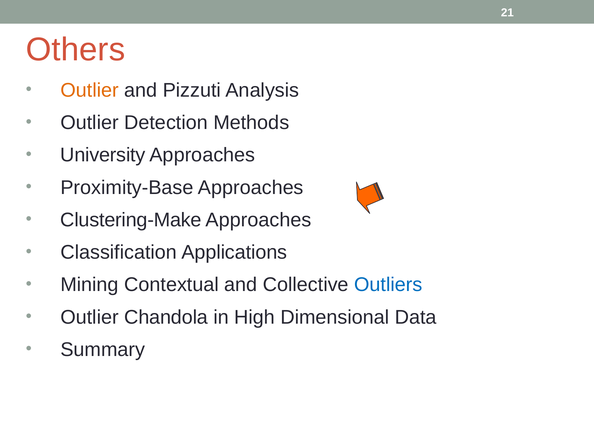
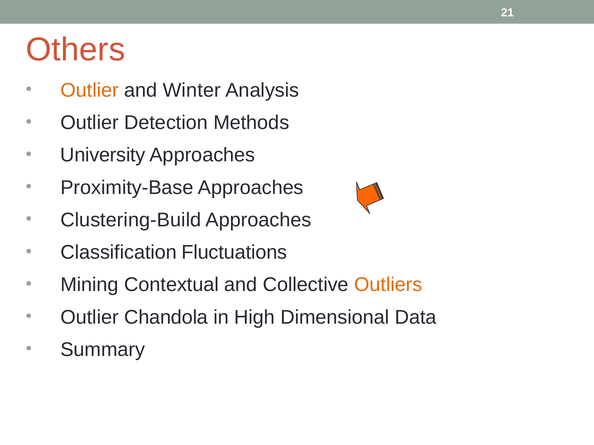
Pizzuti: Pizzuti -> Winter
Clustering-Make: Clustering-Make -> Clustering-Build
Applications: Applications -> Fluctuations
Outliers colour: blue -> orange
